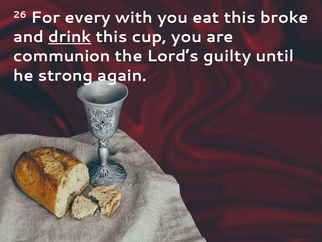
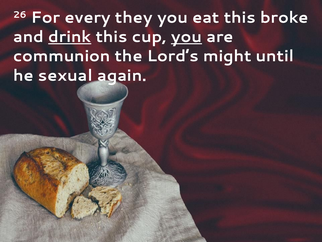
with: with -> they
you at (186, 37) underline: none -> present
guilty: guilty -> might
strong: strong -> sexual
